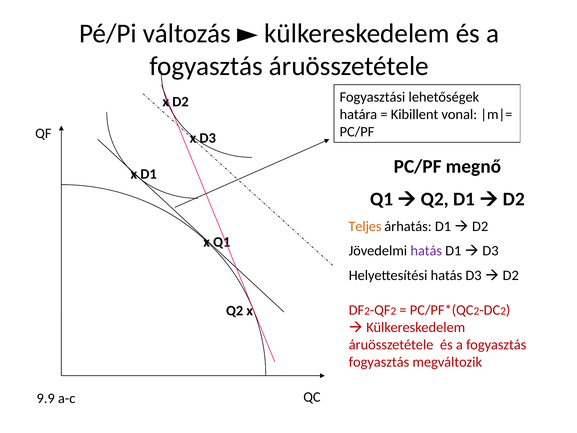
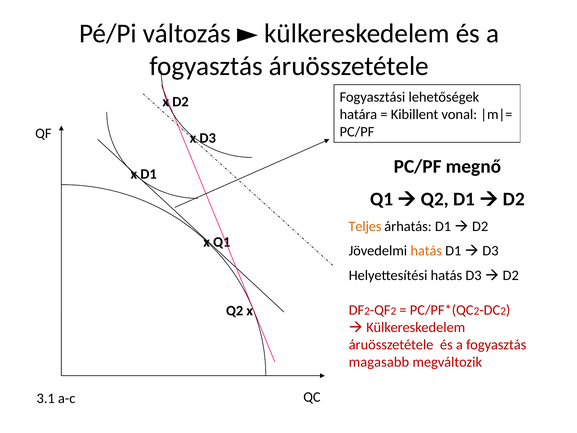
hatás at (426, 251) colour: purple -> orange
fogyasztás at (379, 362): fogyasztás -> magasabb
9.9: 9.9 -> 3.1
